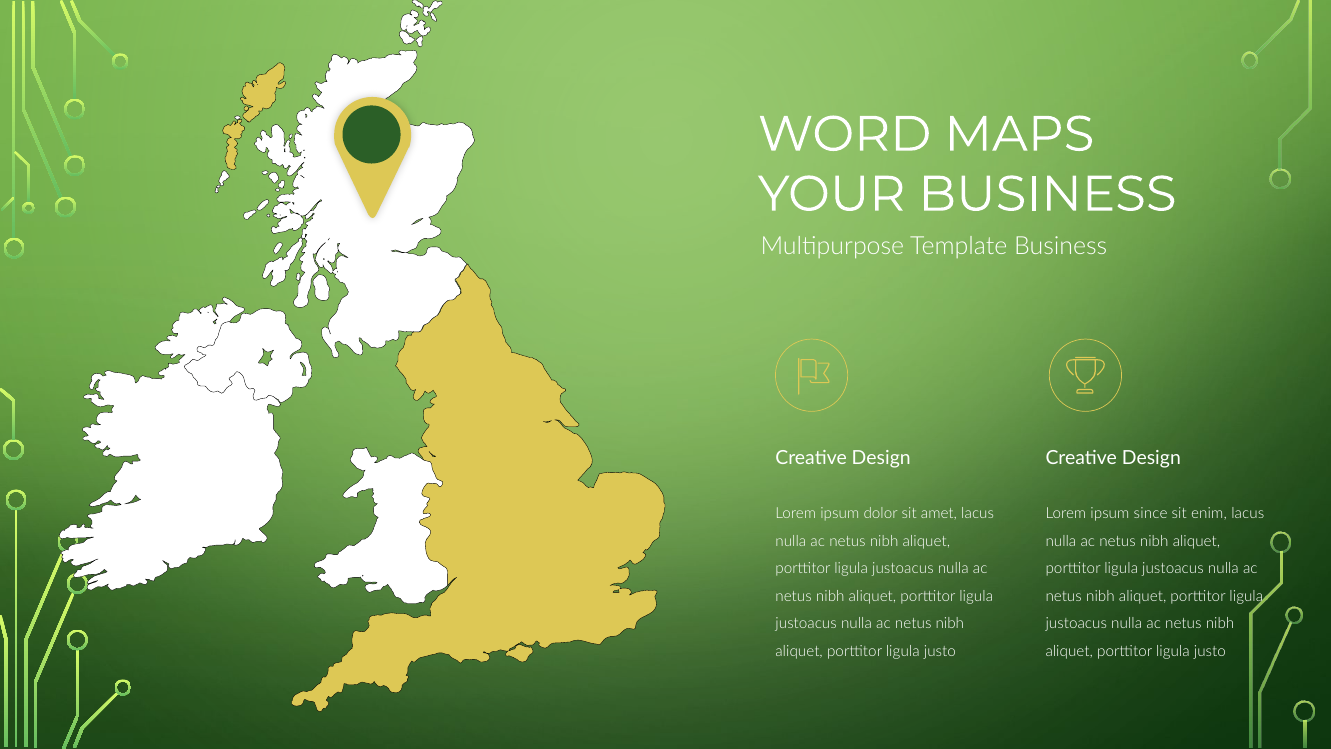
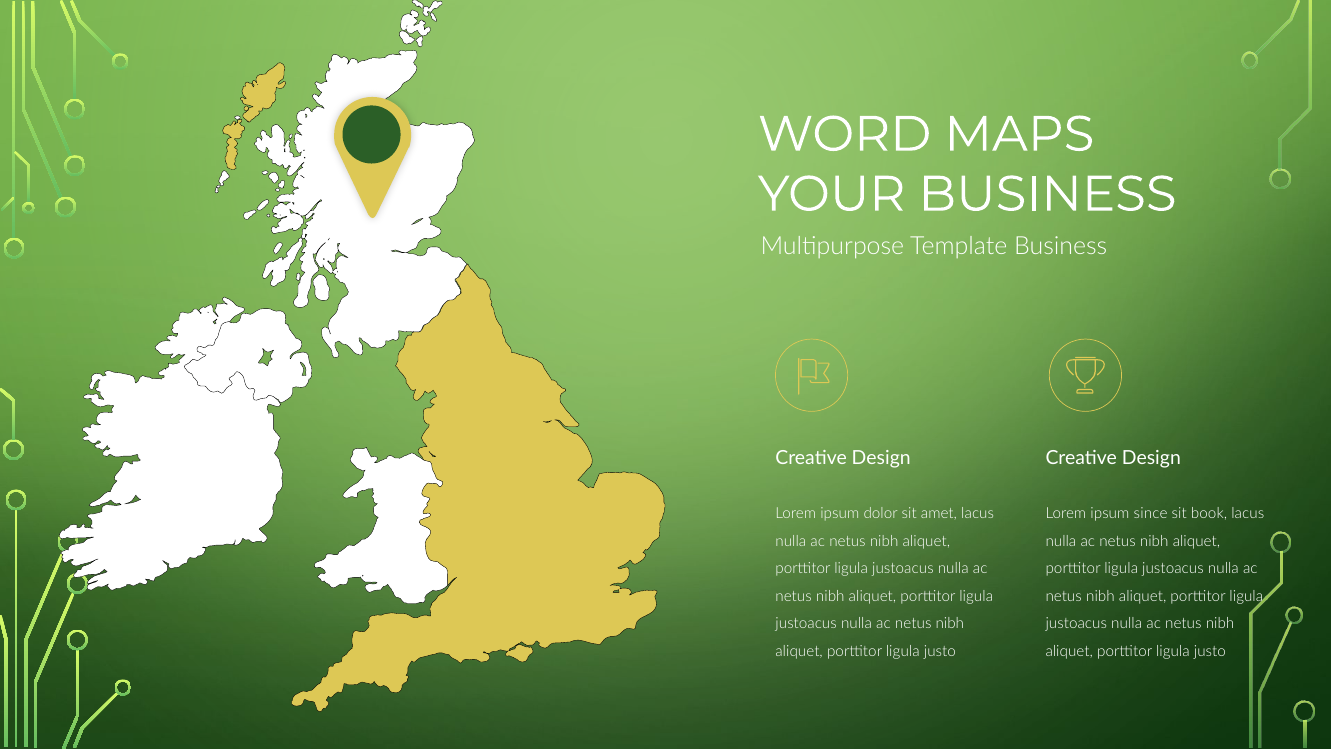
enim: enim -> book
